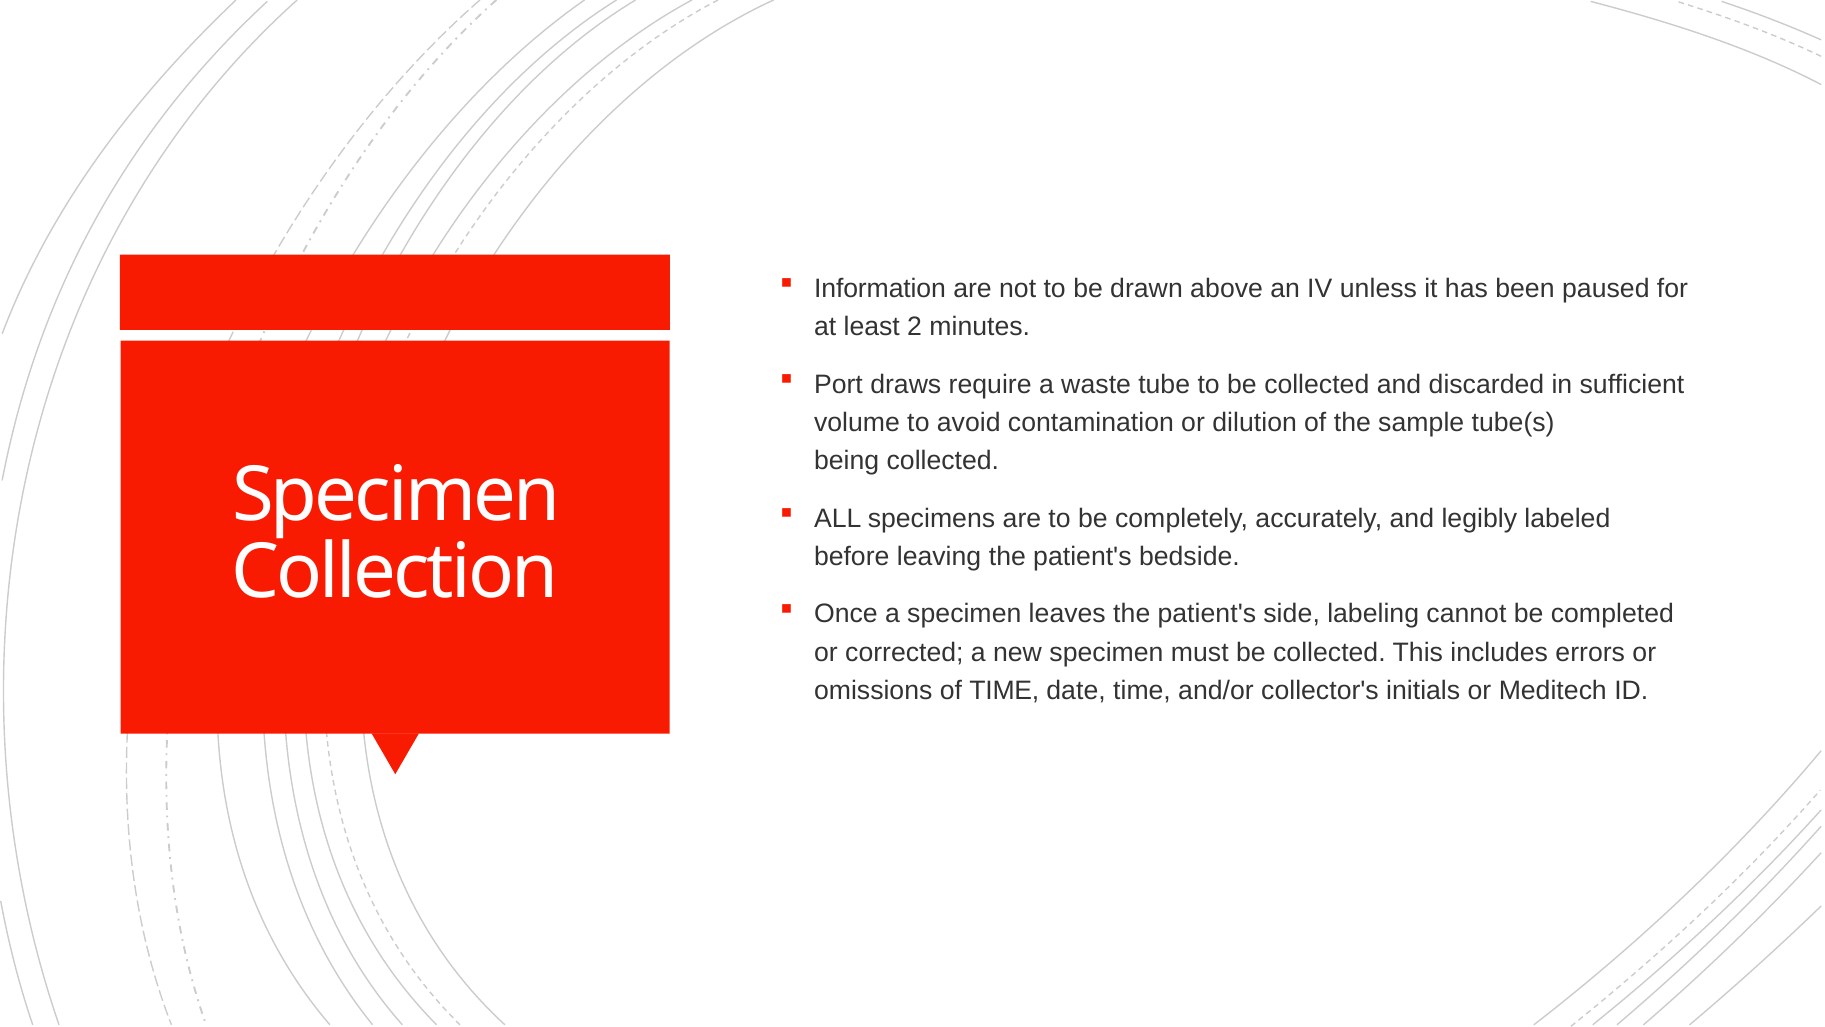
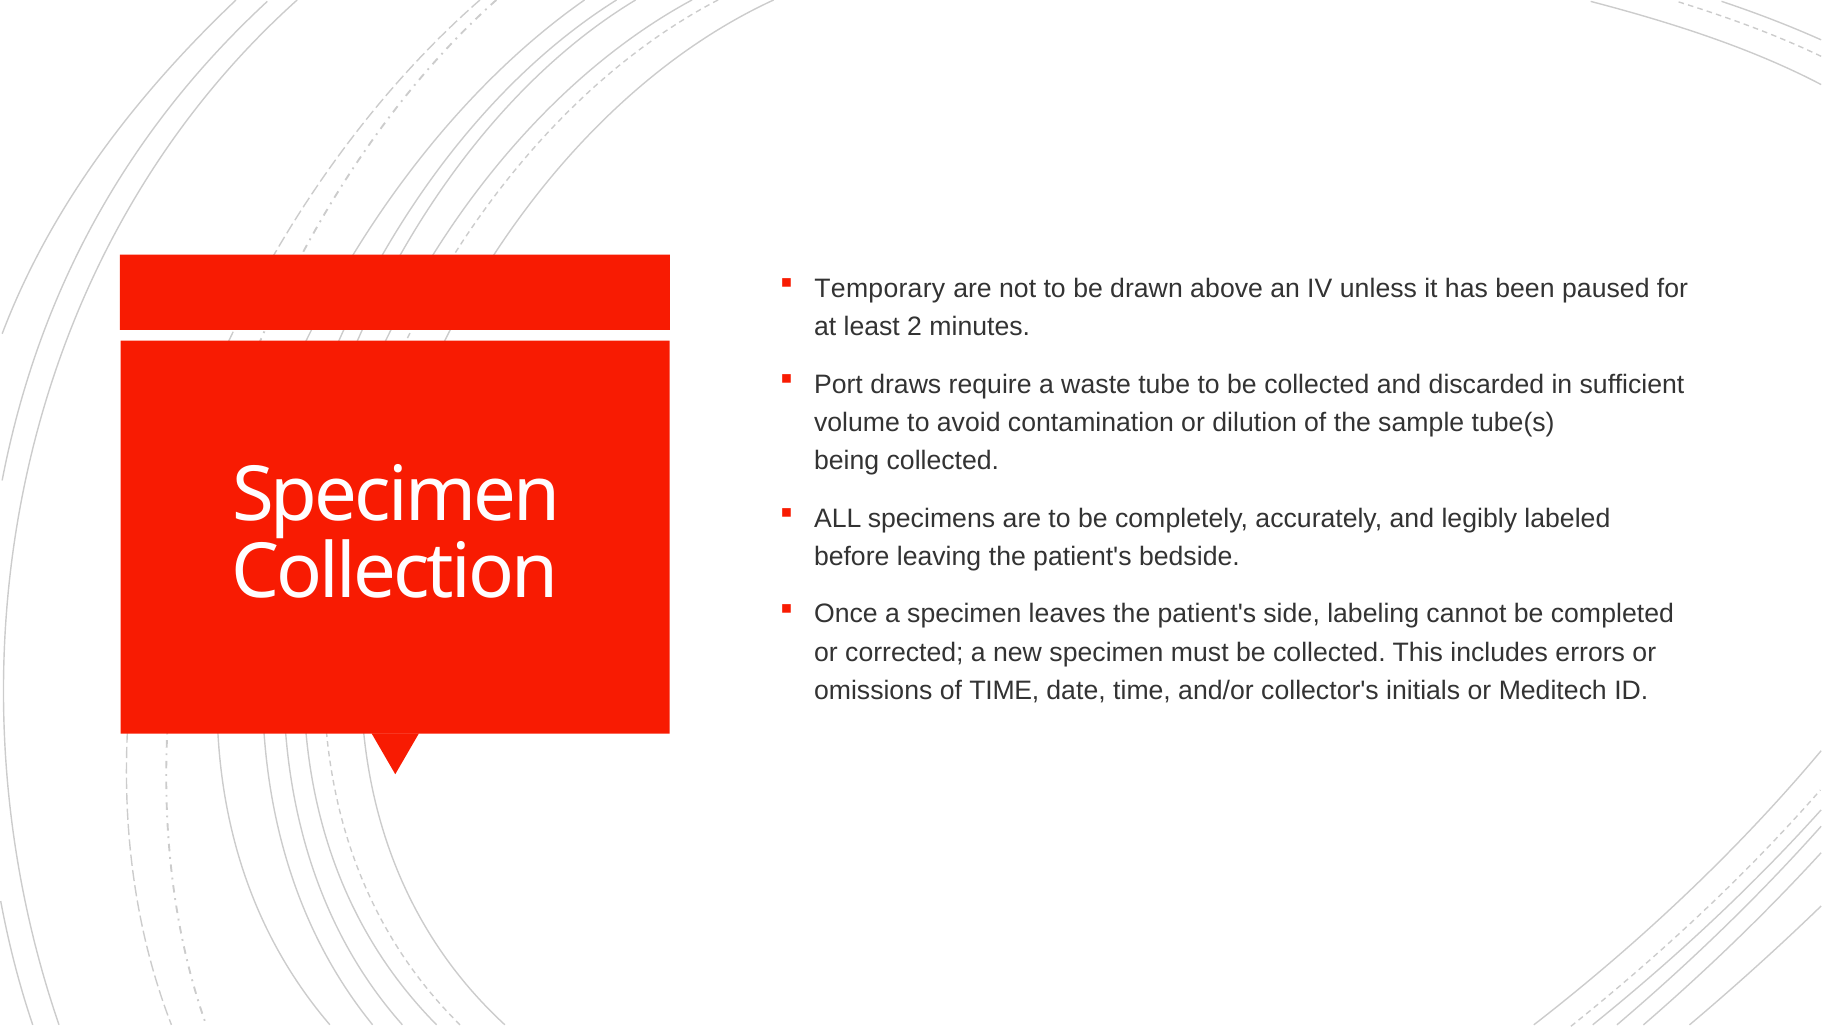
Information: Information -> Temporary
